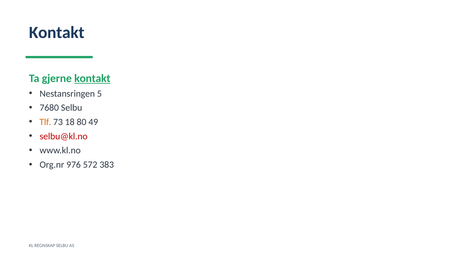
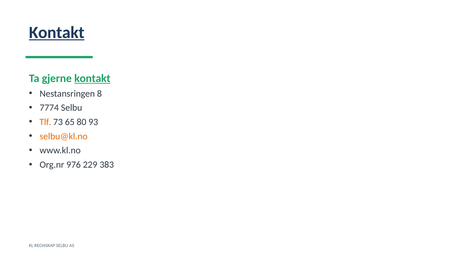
Kontakt at (57, 32) underline: none -> present
5: 5 -> 8
7680: 7680 -> 7774
18: 18 -> 65
49: 49 -> 93
selbu@kl.no colour: red -> orange
572: 572 -> 229
